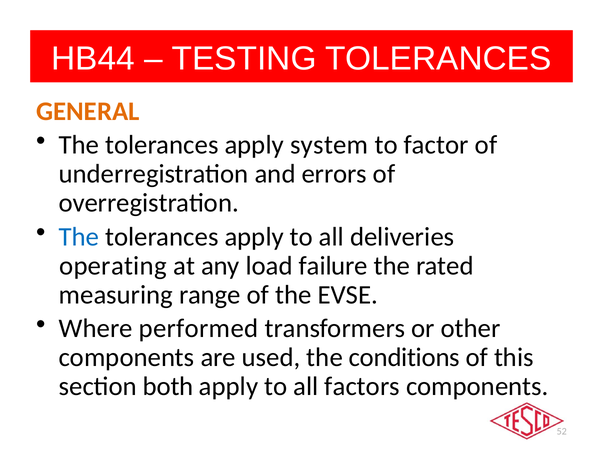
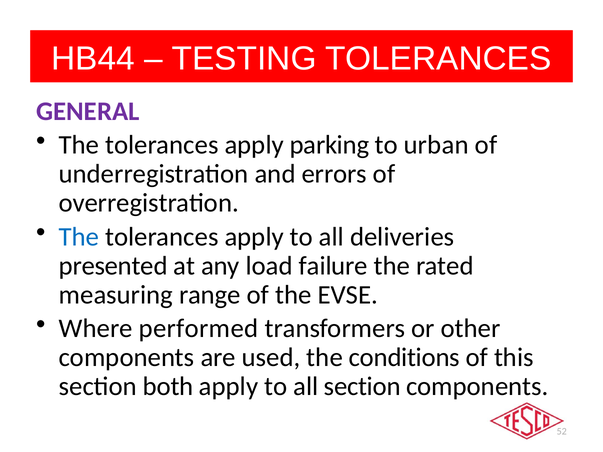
GENERAL colour: orange -> purple
system: system -> parking
factor: factor -> urban
operating: operating -> presented
all factors: factors -> section
